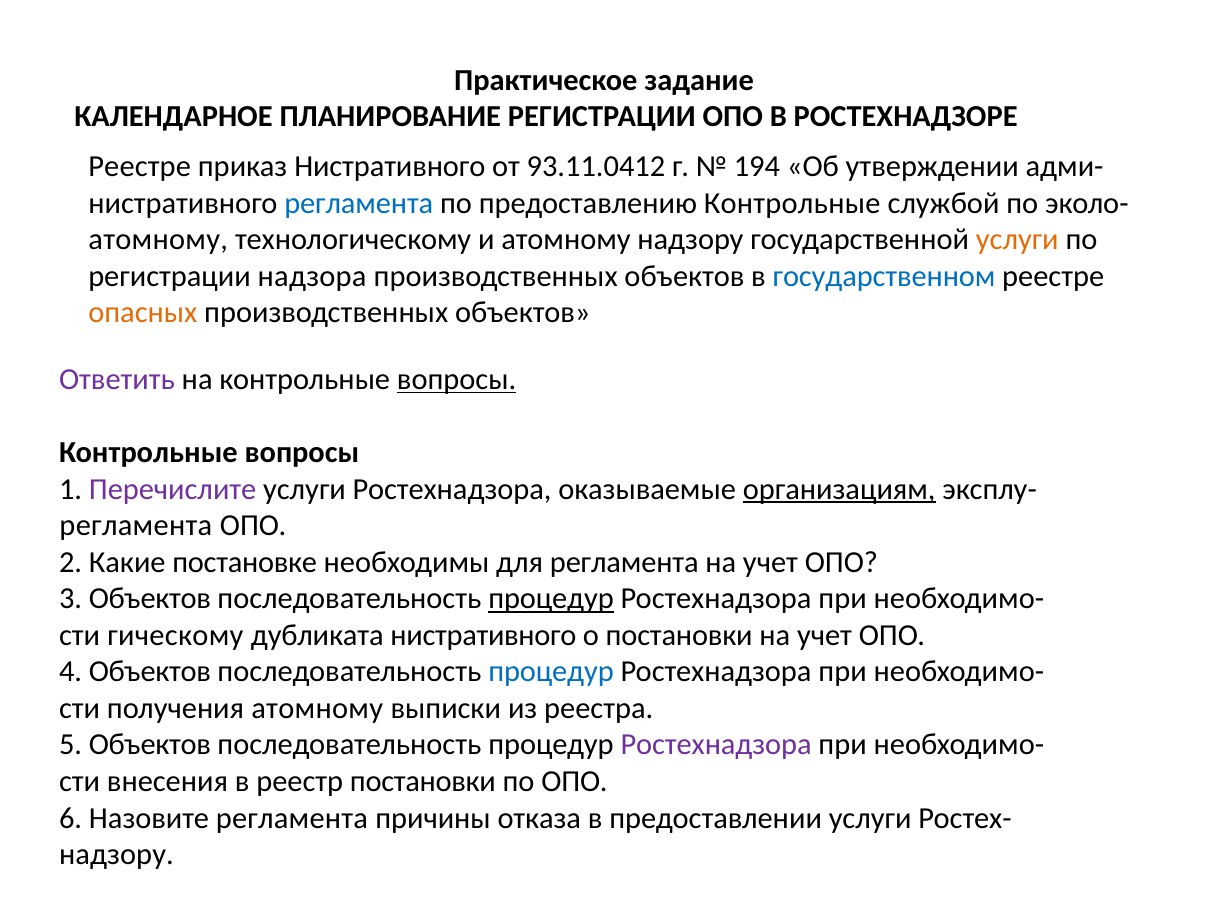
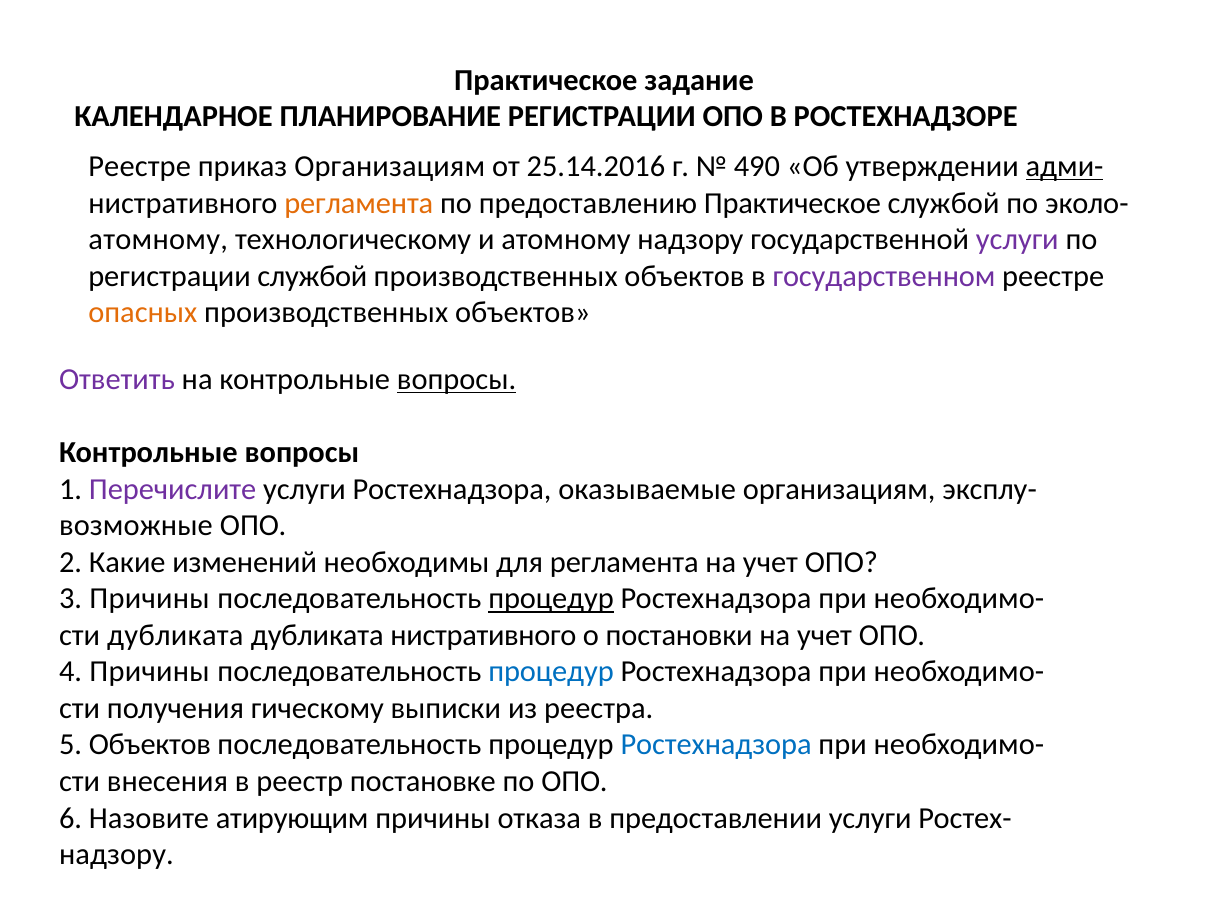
приказ Нистративного: Нистративного -> Организациям
93.11.0412: 93.11.0412 -> 25.14.2016
194: 194 -> 490
адми- underline: none -> present
регламента at (359, 203) colour: blue -> orange
предоставлению Контрольные: Контрольные -> Практическое
услуги at (1017, 239) colour: orange -> purple
регистрации надзора: надзора -> службой
государственном colour: blue -> purple
организациям at (839, 489) underline: present -> none
регламента at (136, 525): регламента -> возможные
постановке: постановке -> изменений
3 Объектов: Объектов -> Причины
сти гическому: гическому -> дубликата
4 Объектов: Объектов -> Причины
получения атомному: атомному -> гическому
Ростехнадзора at (716, 745) colour: purple -> blue
реестр постановки: постановки -> постановке
Назовите регламента: регламента -> атирующим
